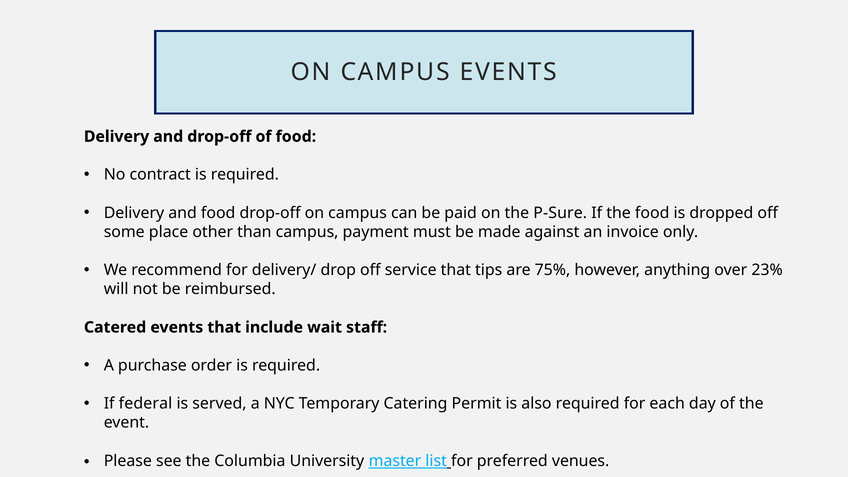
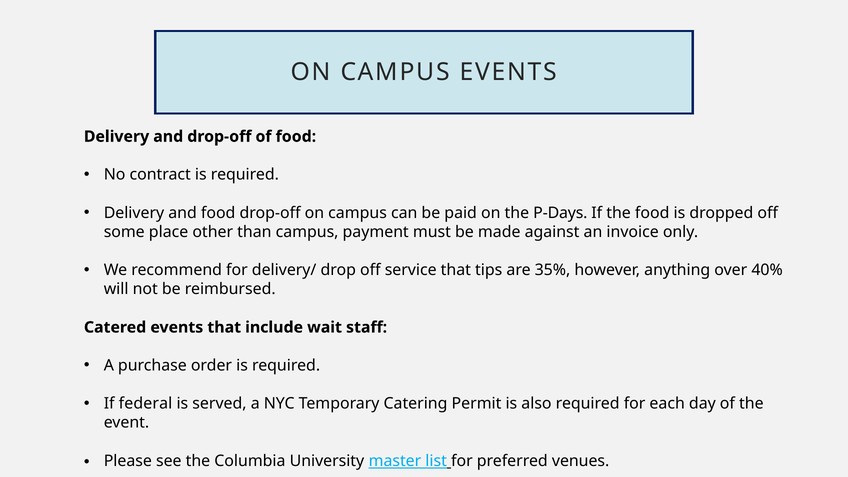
P-Sure: P-Sure -> P-Days
75%: 75% -> 35%
23%: 23% -> 40%
